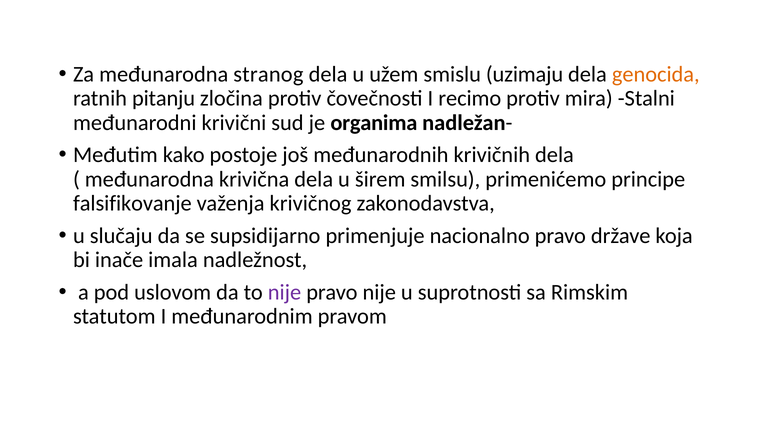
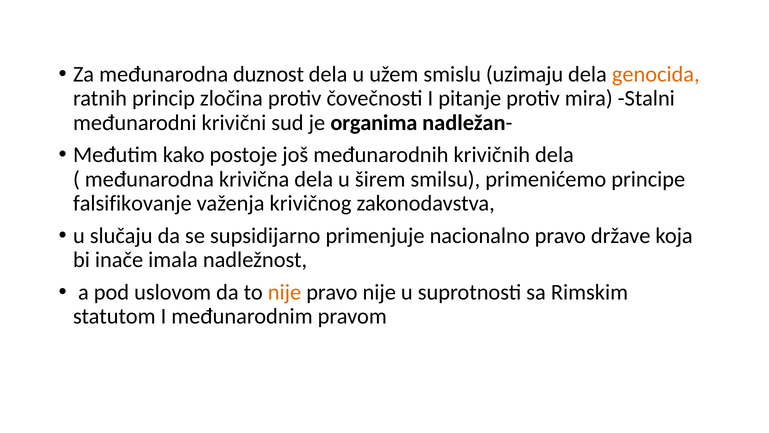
stranog: stranog -> duznost
pitanju: pitanju -> princip
recimo: recimo -> pitanje
nije at (285, 292) colour: purple -> orange
